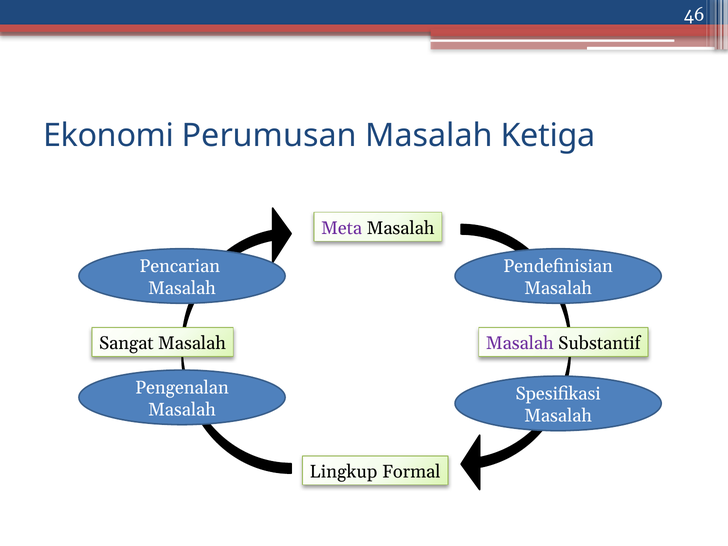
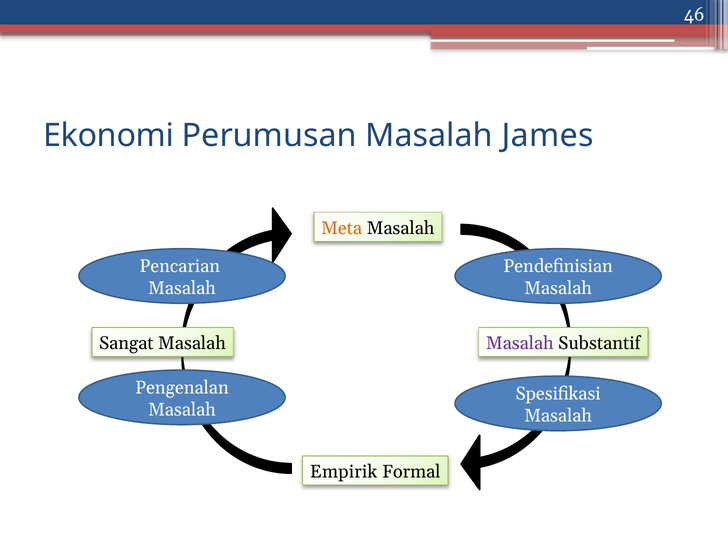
Ketiga: Ketiga -> James
Meta colour: purple -> orange
Lingkup: Lingkup -> Empirik
